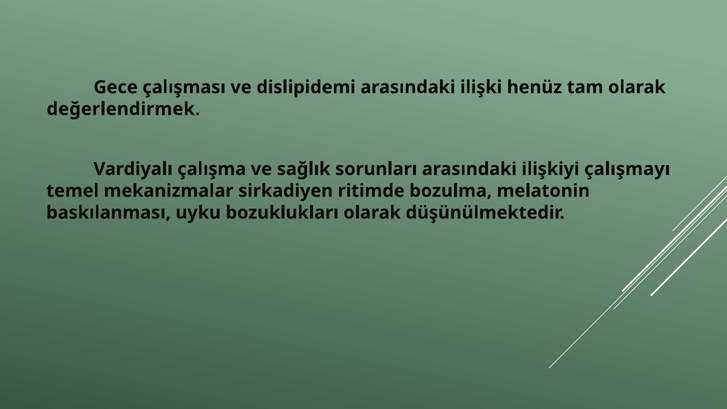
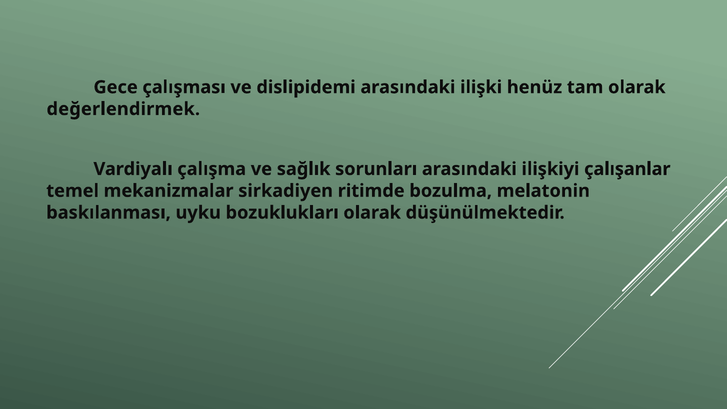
çalışmayı: çalışmayı -> çalışanlar
